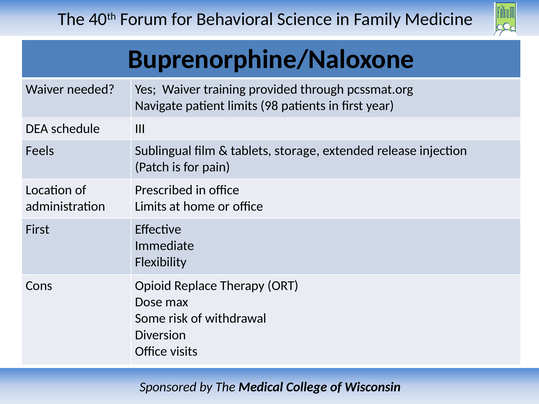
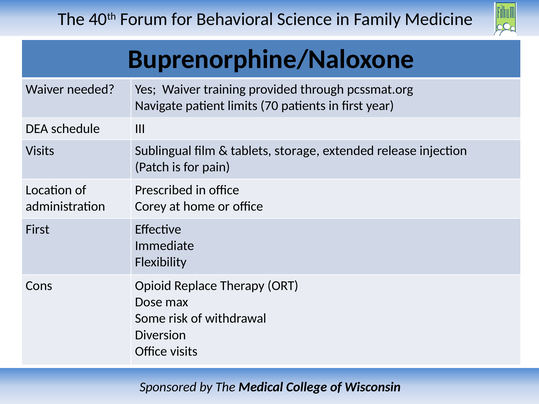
98: 98 -> 70
Feels at (40, 151): Feels -> Visits
Limits at (151, 207): Limits -> Corey
